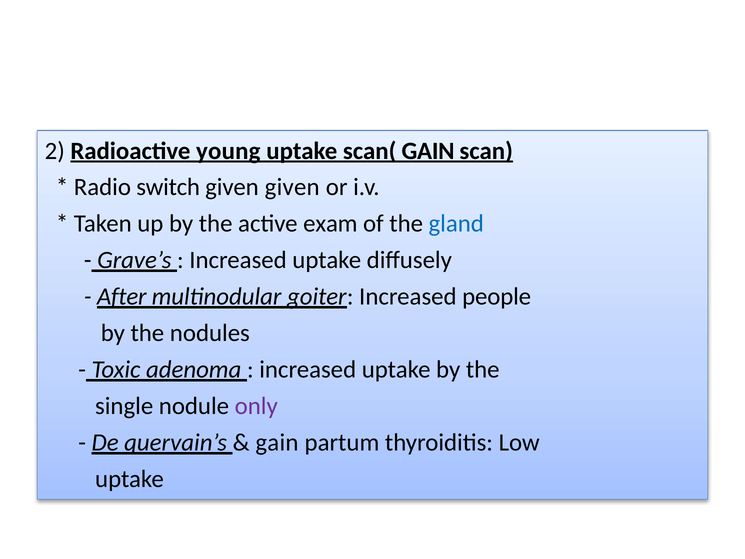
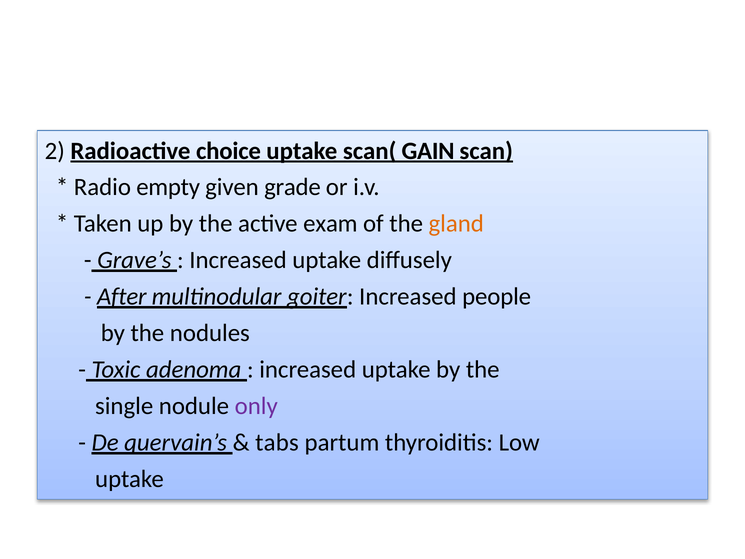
young: young -> choice
switch: switch -> empty
given given: given -> grade
gland colour: blue -> orange
gain at (277, 442): gain -> tabs
